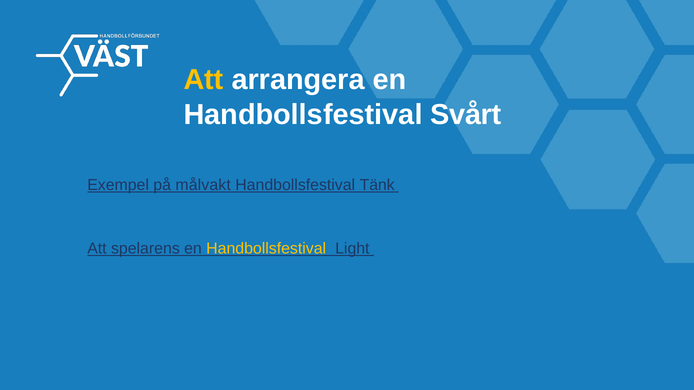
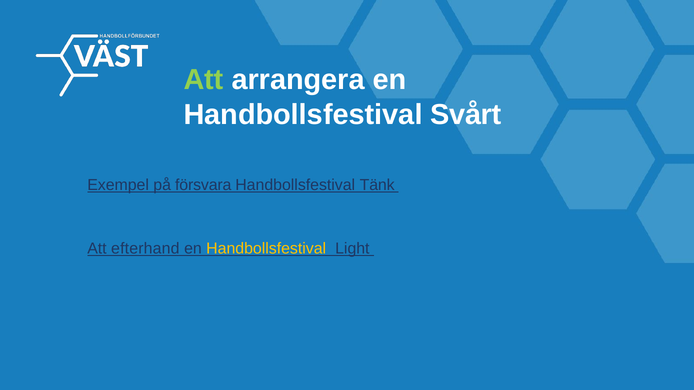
Att at (204, 80) colour: yellow -> light green
målvakt: målvakt -> försvara
spelarens: spelarens -> efterhand
